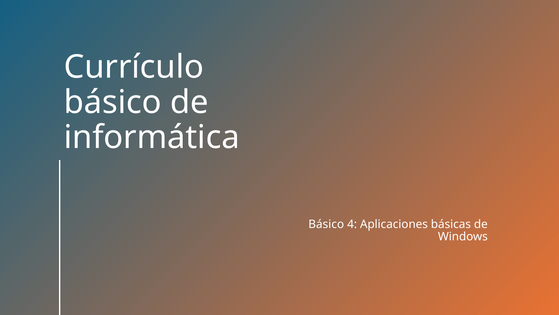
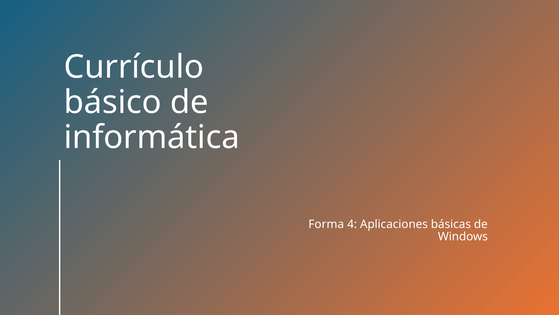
Básico at (326, 224): Básico -> Forma
